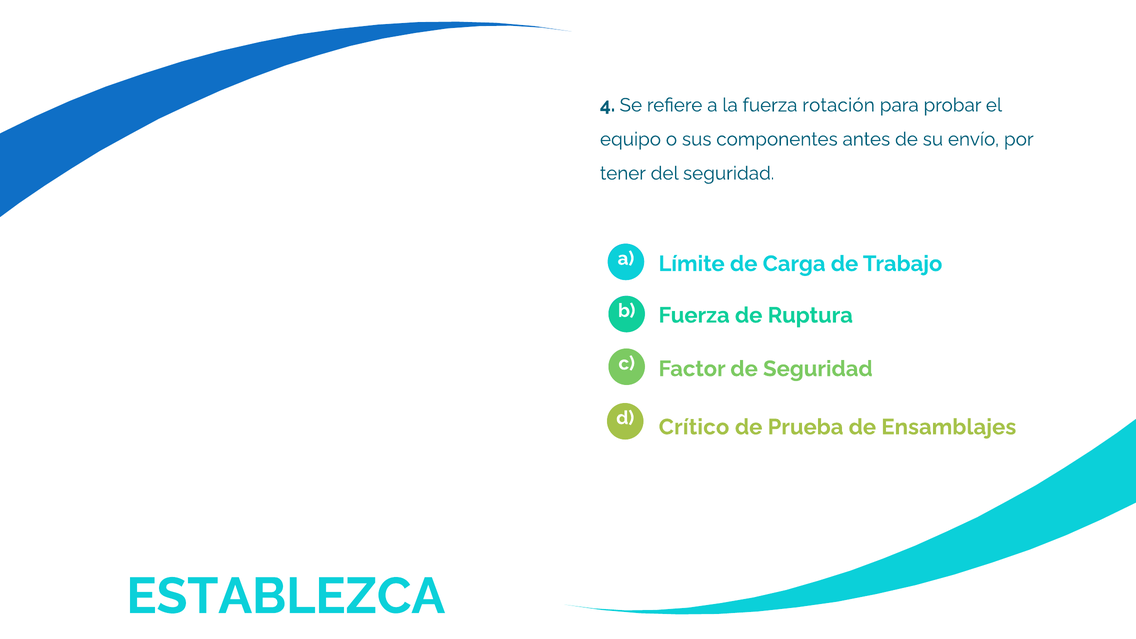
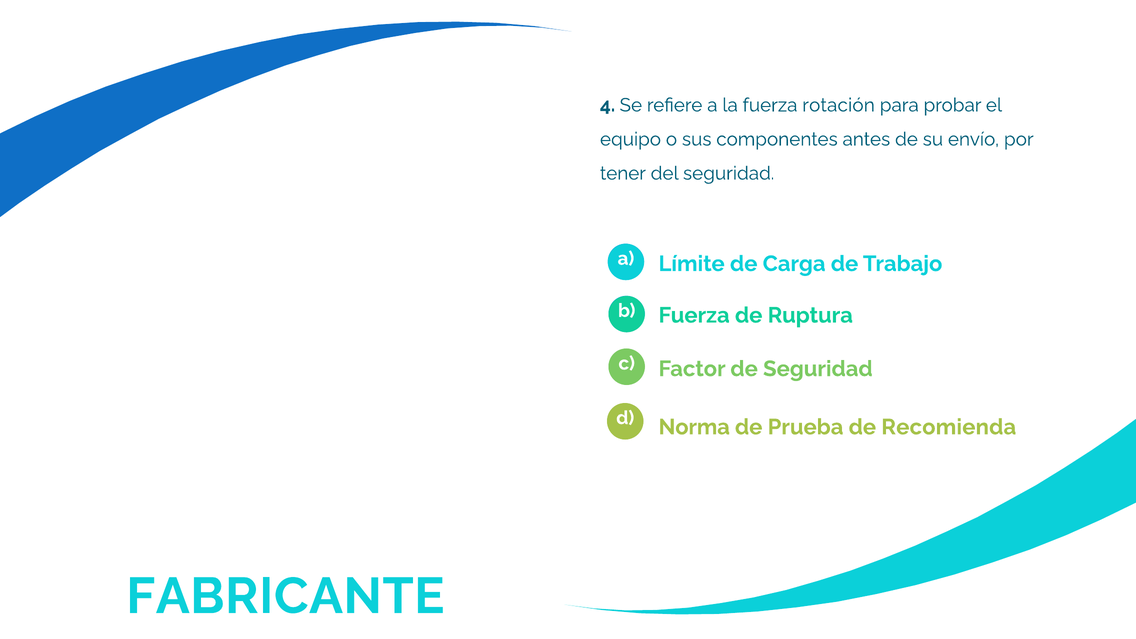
Crítico: Crítico -> Norma
Ensamblajes: Ensamblajes -> Recomienda
ESTABLEZCA: ESTABLEZCA -> FABRICANTE
